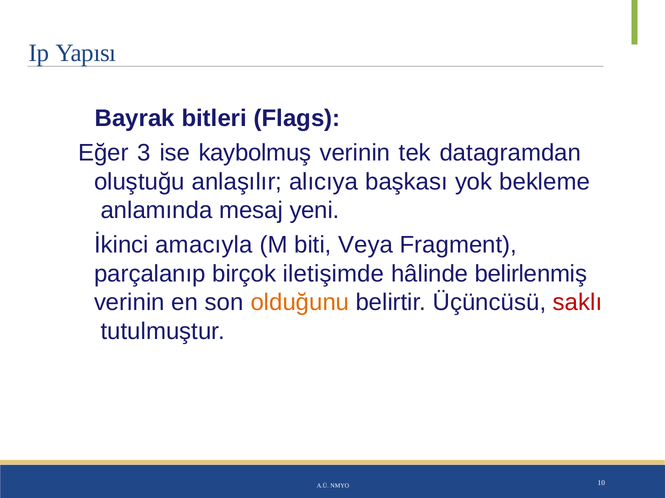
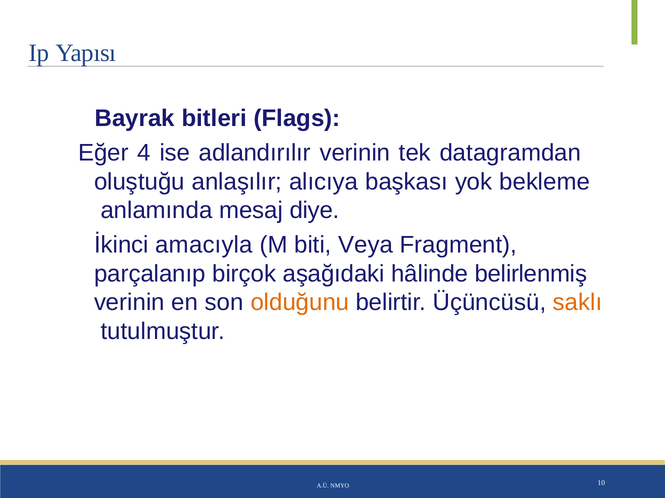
3: 3 -> 4
kaybolmuş: kaybolmuş -> adlandırılır
yeni: yeni -> diye
iletişimde: iletişimde -> aşağıdaki
saklı colour: red -> orange
